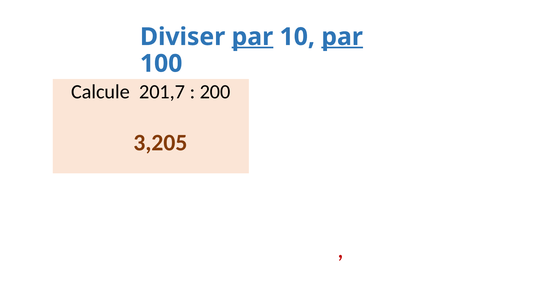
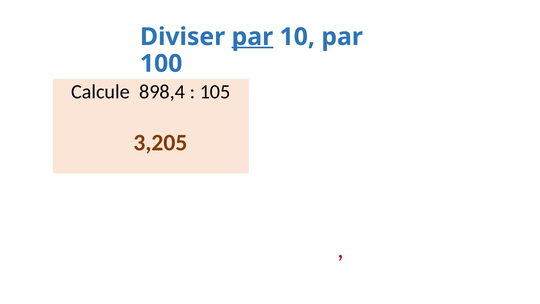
par at (342, 37) underline: present -> none
201,7: 201,7 -> 898,4
200: 200 -> 105
